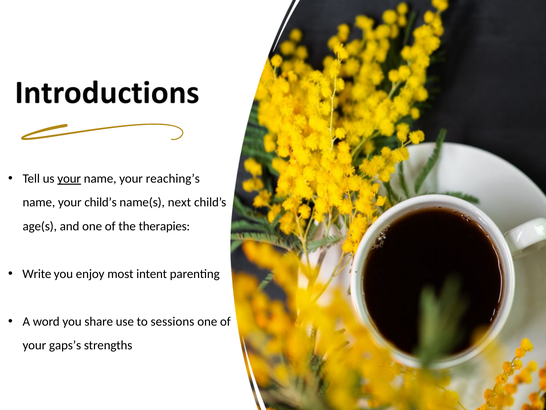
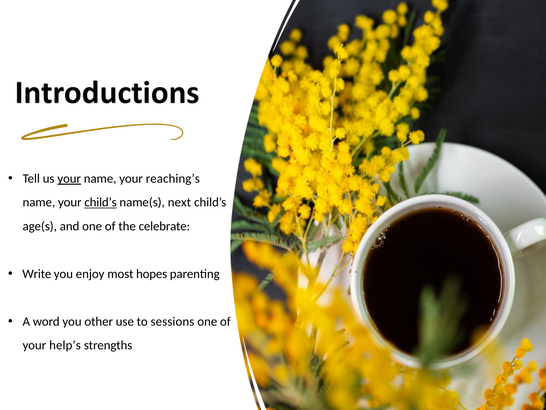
child’s at (101, 202) underline: none -> present
therapies: therapies -> celebrate
intent: intent -> hopes
share: share -> other
gaps’s: gaps’s -> help’s
